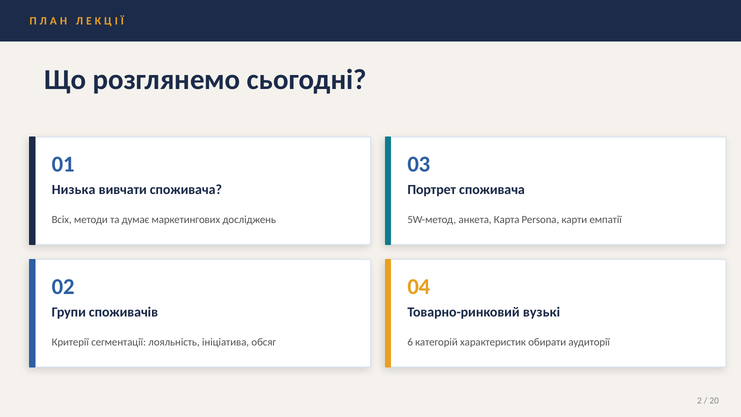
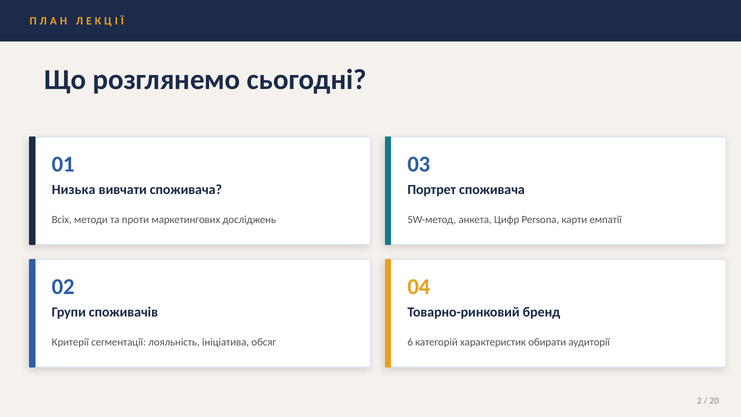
думає: думає -> проти
Карта: Карта -> Цифр
вузькі: вузькі -> бренд
